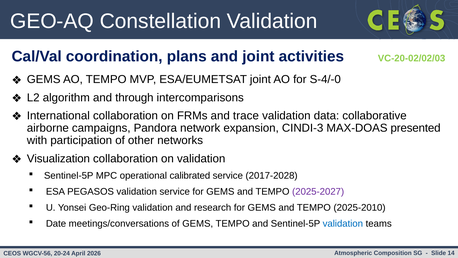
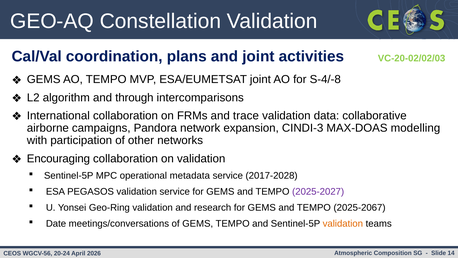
S-4/-0: S-4/-0 -> S-4/-8
presented: presented -> modelling
Visualization: Visualization -> Encouraging
calibrated: calibrated -> metadata
2025-2010: 2025-2010 -> 2025-2067
validation at (343, 224) colour: blue -> orange
